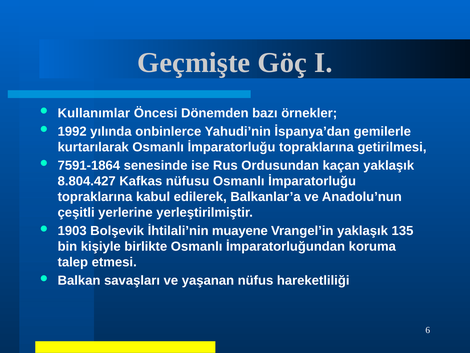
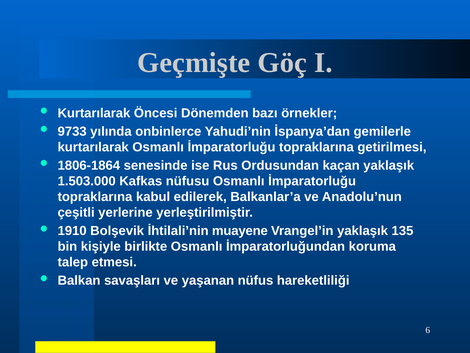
Kullanımlar at (94, 113): Kullanımlar -> Kurtarılarak
1992: 1992 -> 9733
7591-1864: 7591-1864 -> 1806-1864
8.804.427: 8.804.427 -> 1.503.000
1903: 1903 -> 1910
